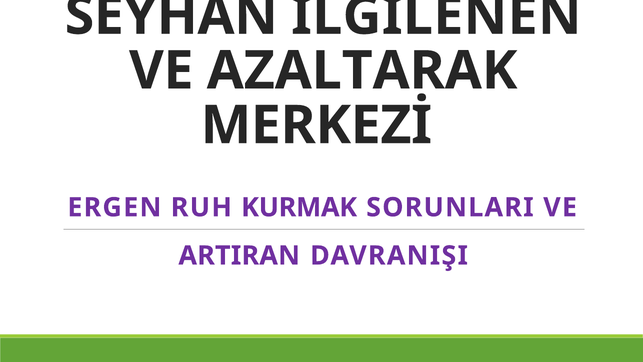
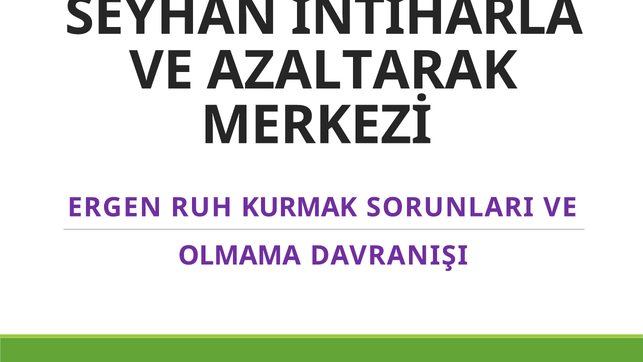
ILGILENEN: ILGILENEN -> INTIHARLA
ARTIRAN: ARTIRAN -> OLMAMA
